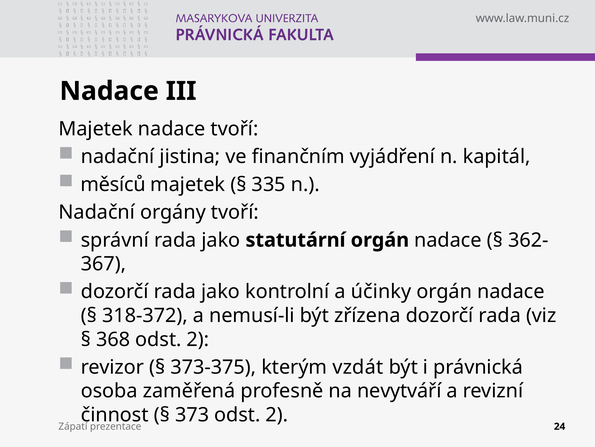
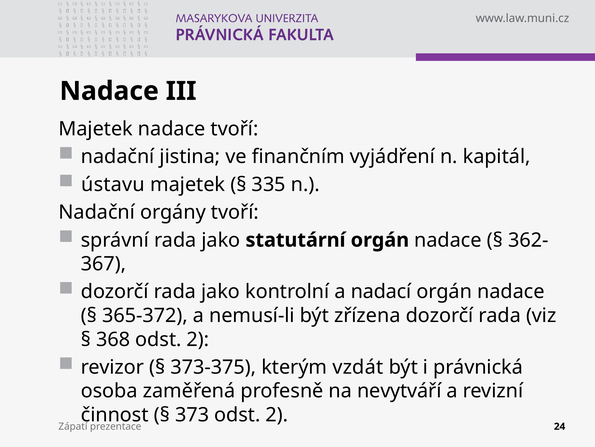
měsíců: měsíců -> ústavu
účinky: účinky -> nadací
318-372: 318-372 -> 365-372
